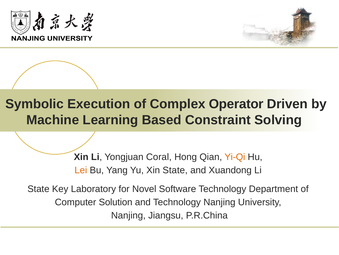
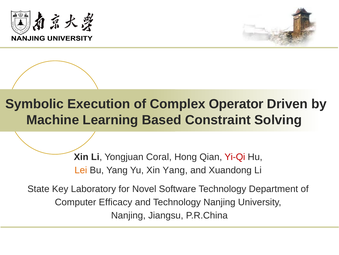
Yi-Qi colour: orange -> red
Xin State: State -> Yang
Solution: Solution -> Efficacy
